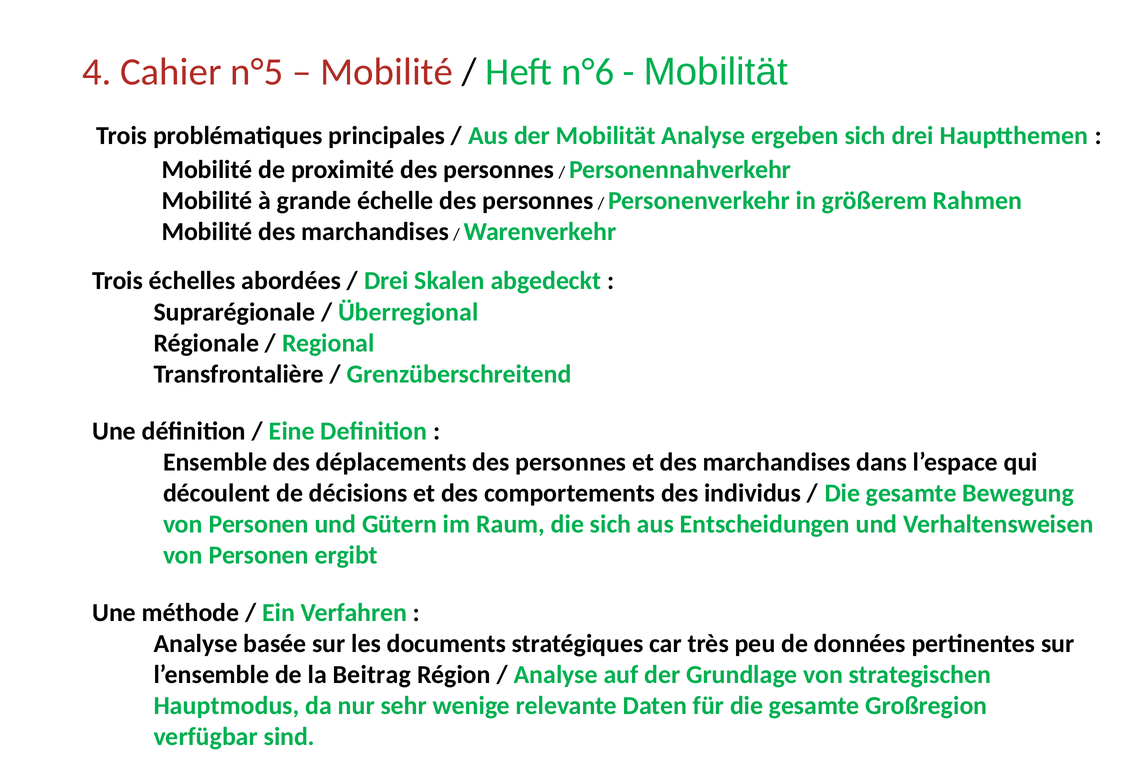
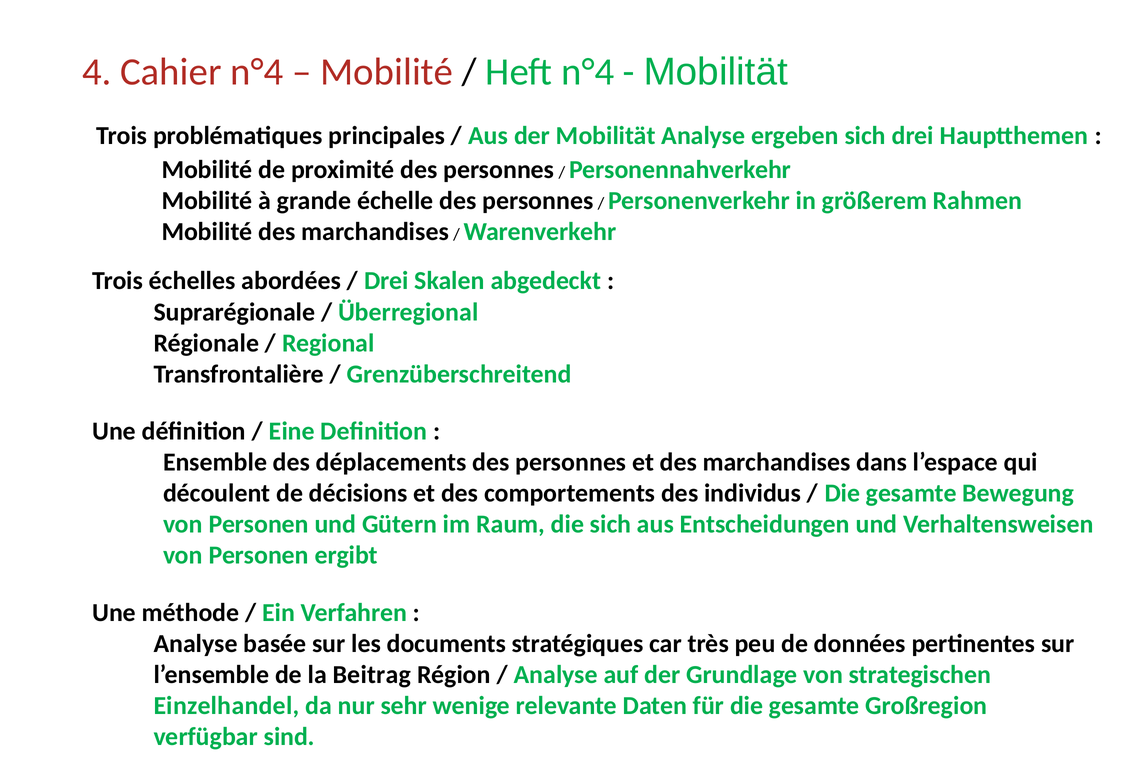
Cahier n°5: n°5 -> n°4
Heft n°6: n°6 -> n°4
Hauptmodus: Hauptmodus -> Einzelhandel
